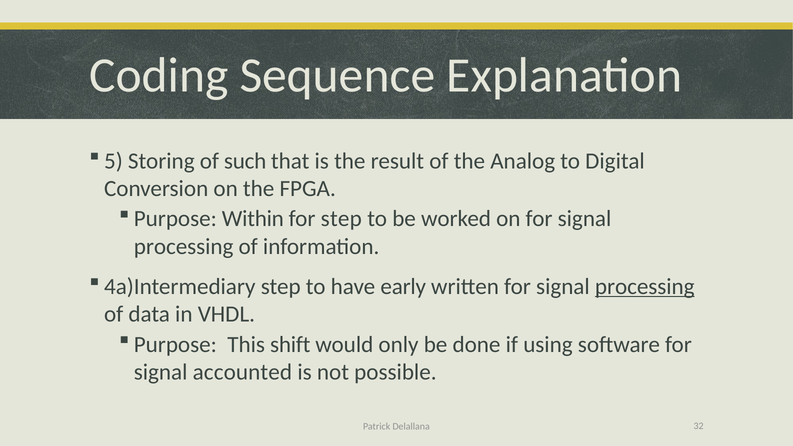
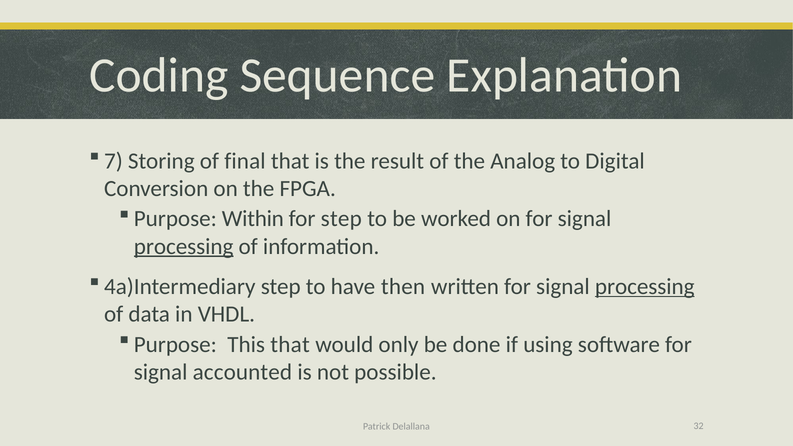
5: 5 -> 7
such: such -> final
processing at (184, 246) underline: none -> present
early: early -> then
This shift: shift -> that
